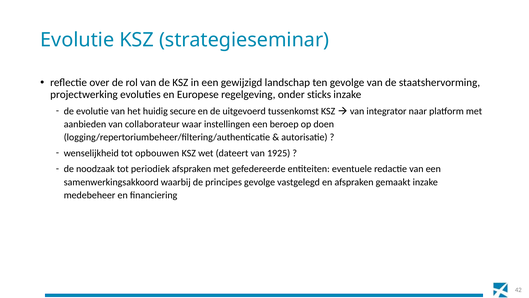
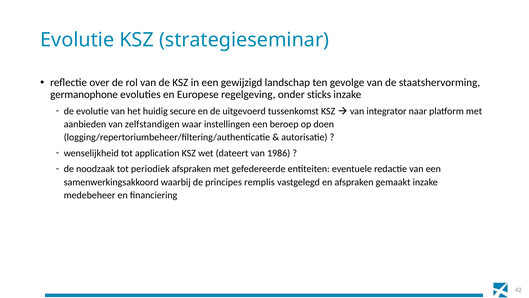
projectwerking: projectwerking -> germanophone
collaborateur: collaborateur -> zelfstandigen
opbouwen: opbouwen -> application
1925: 1925 -> 1986
principes gevolge: gevolge -> remplis
